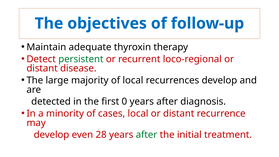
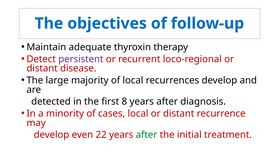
persistent colour: green -> purple
0: 0 -> 8
28: 28 -> 22
